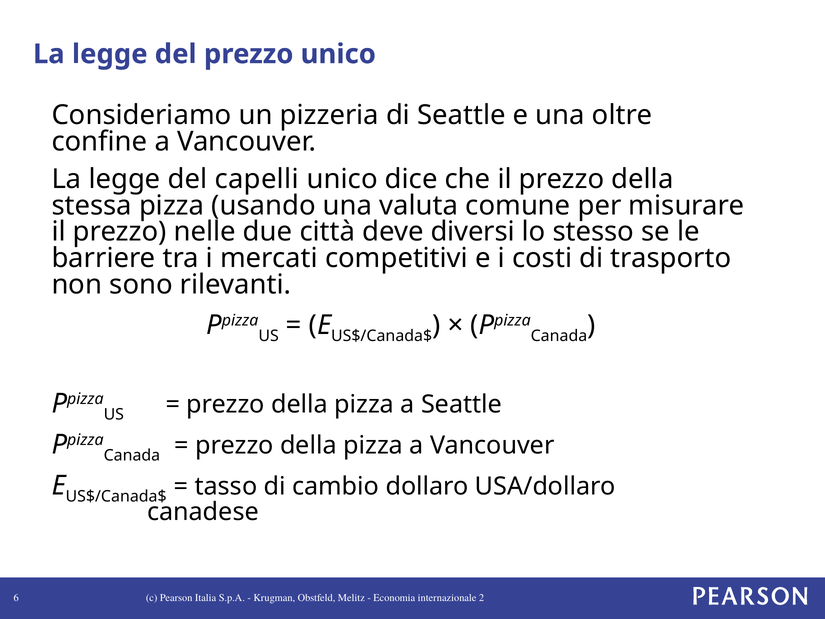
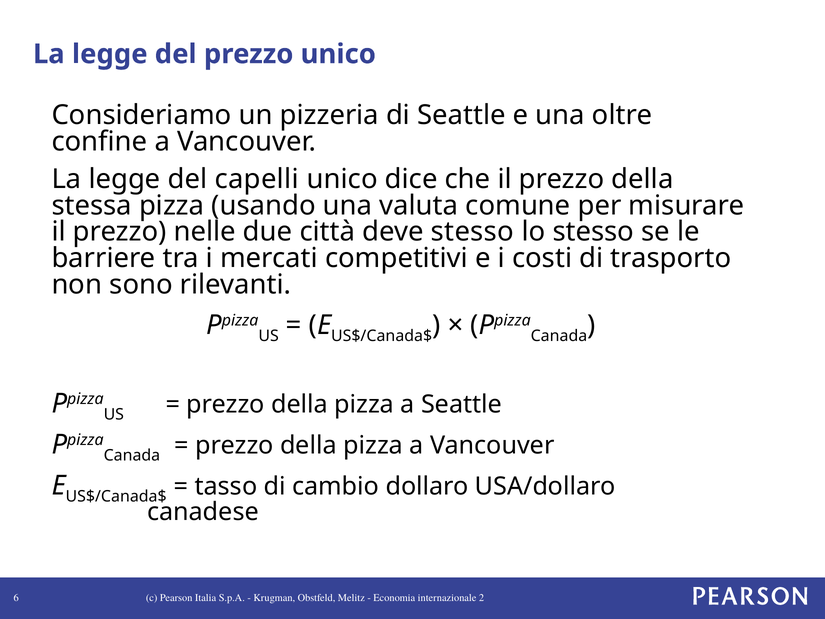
deve diversi: diversi -> stesso
